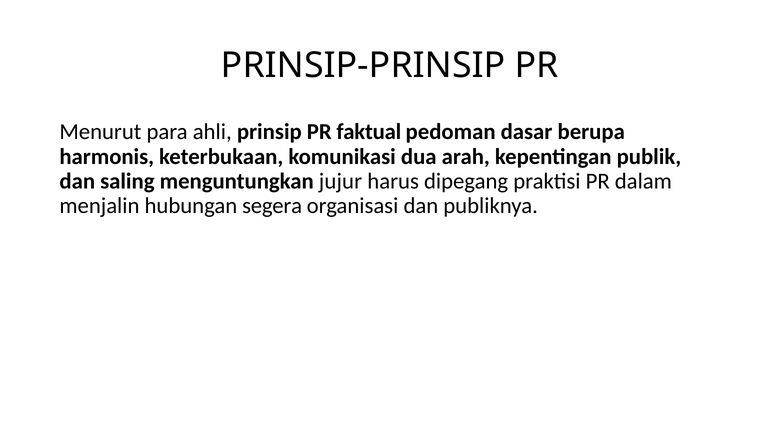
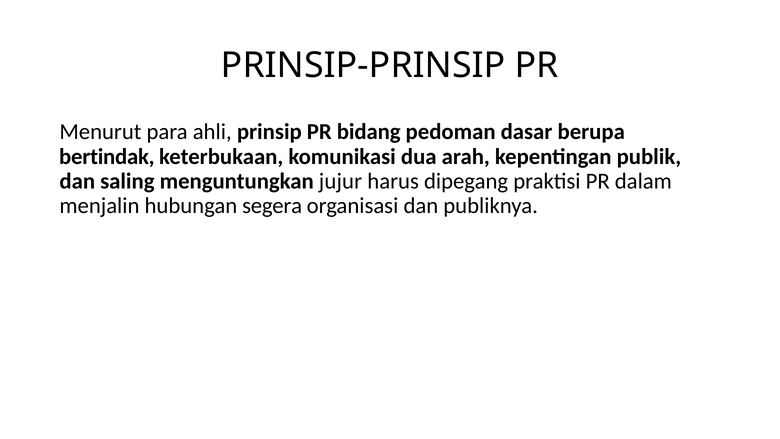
faktual: faktual -> bidang
harmonis: harmonis -> bertindak
